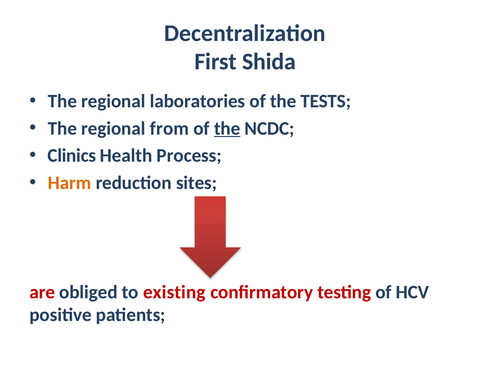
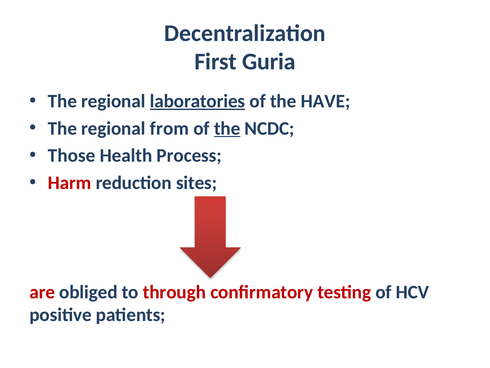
Shida: Shida -> Guria
laboratories underline: none -> present
TESTS: TESTS -> HAVE
Clinics: Clinics -> Those
Harm colour: orange -> red
existing: existing -> through
